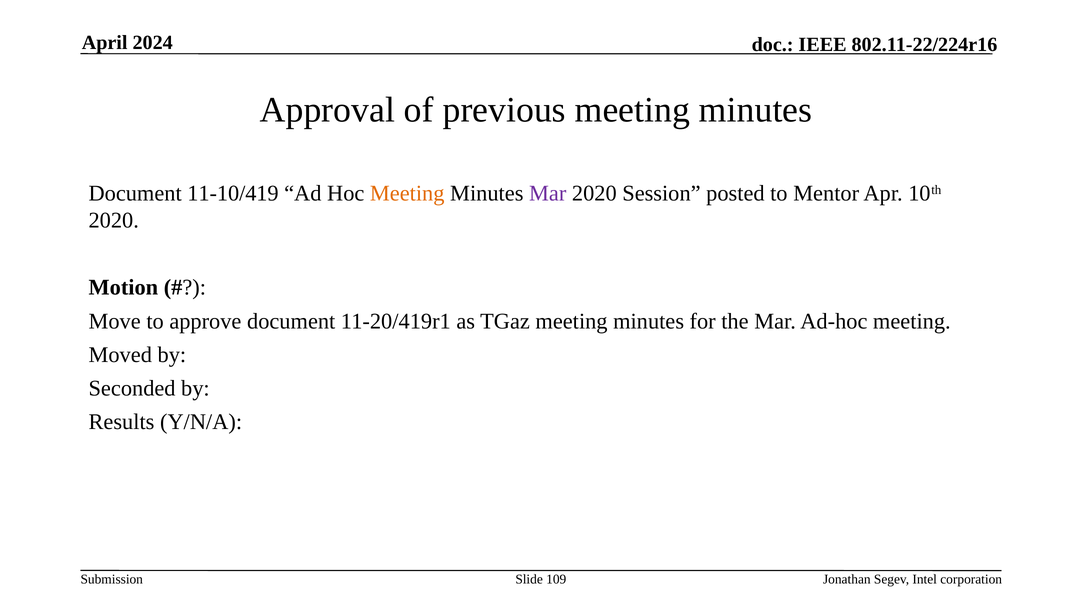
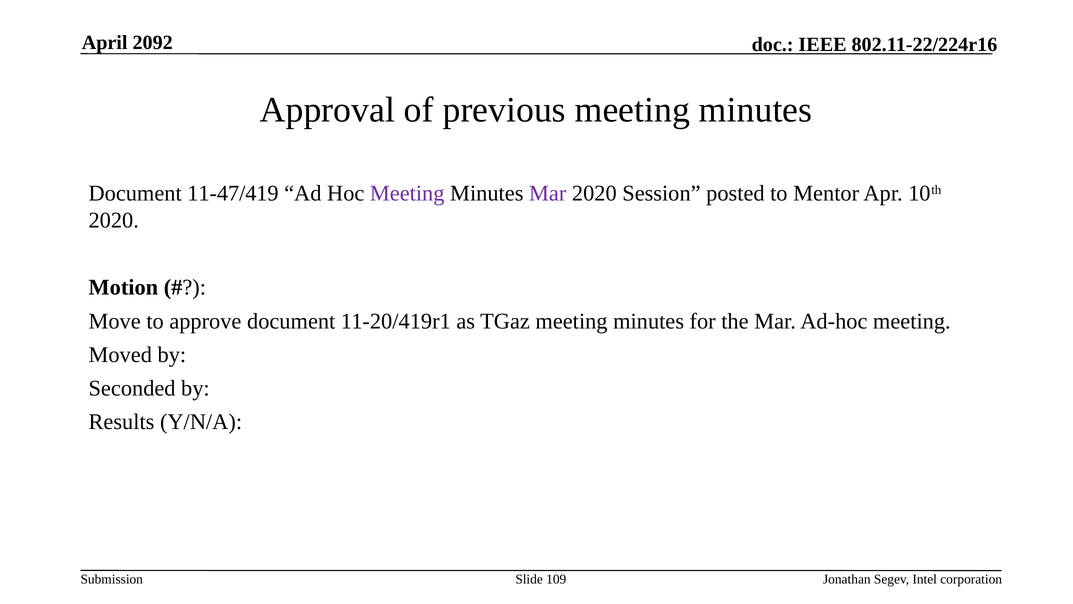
2024: 2024 -> 2092
11-10/419: 11-10/419 -> 11-47/419
Meeting at (407, 193) colour: orange -> purple
